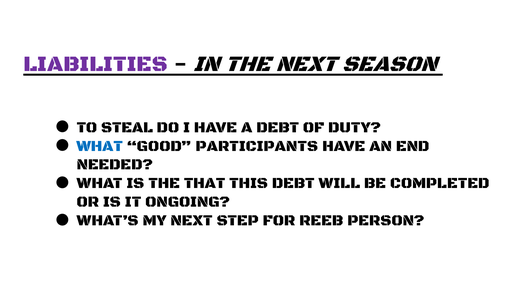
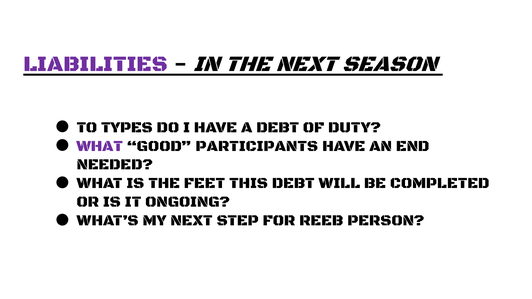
STEAL: STEAL -> TYPES
WHAT at (100, 146) colour: blue -> purple
THAT: THAT -> FEET
